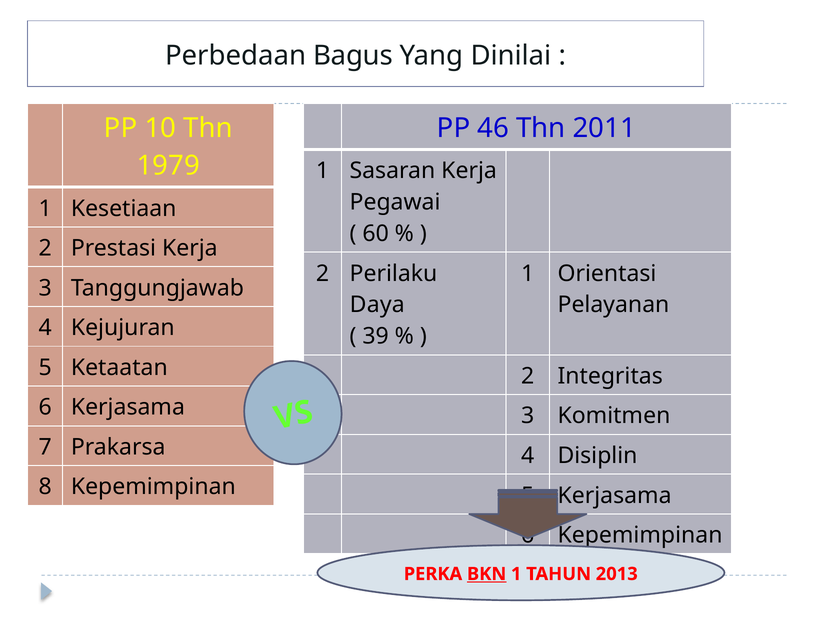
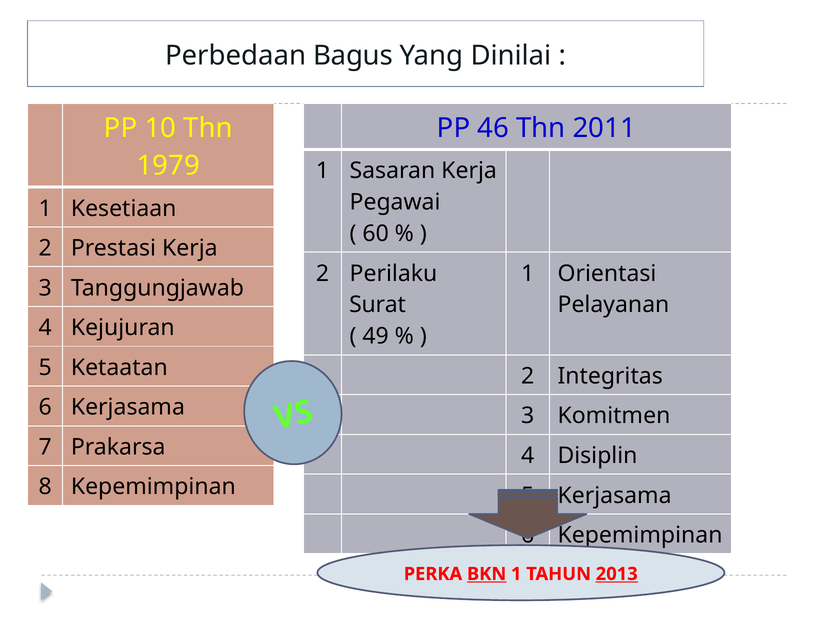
Daya: Daya -> Surat
39: 39 -> 49
2013 underline: none -> present
